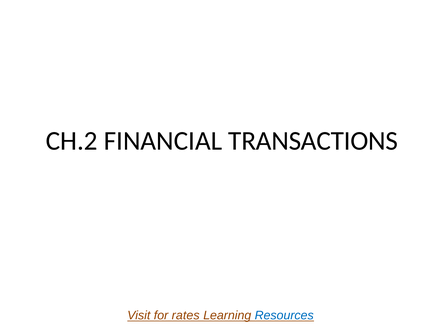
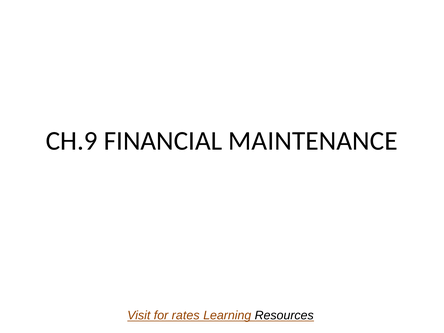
CH.2: CH.2 -> CH.9
TRANSACTIONS: TRANSACTIONS -> MAINTENANCE
Resources colour: blue -> black
